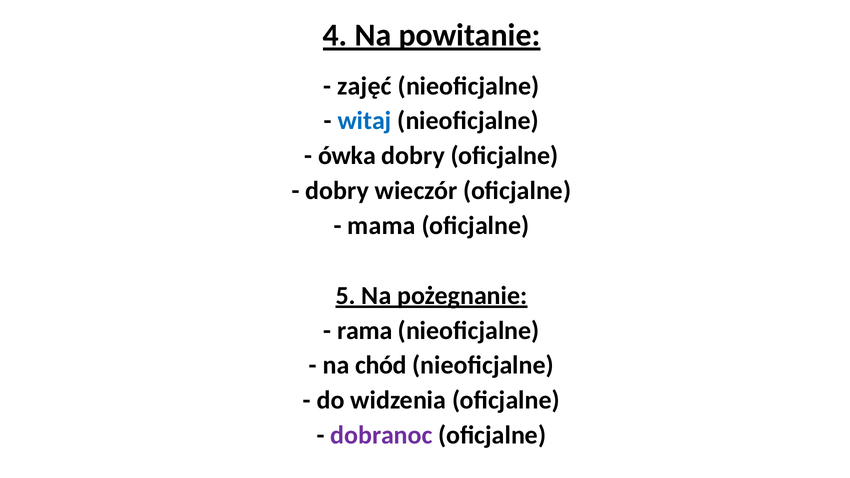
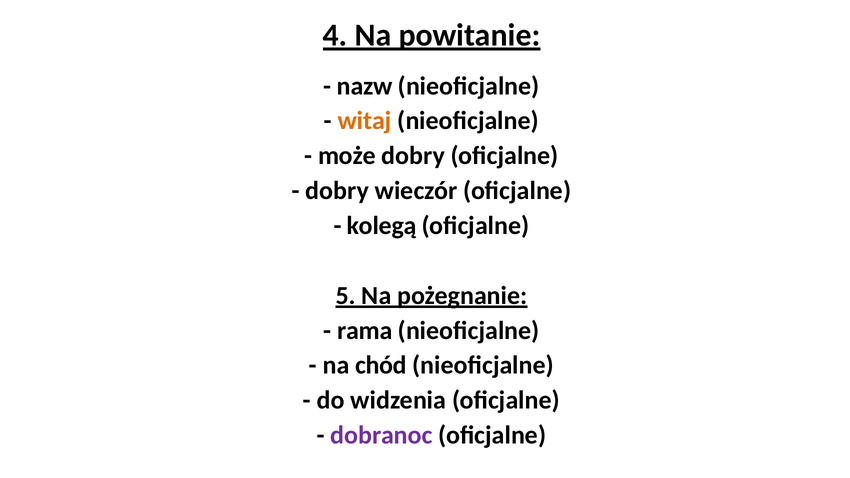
zajęć: zajęć -> nazw
witaj colour: blue -> orange
ówka: ówka -> może
mama: mama -> kolegą
